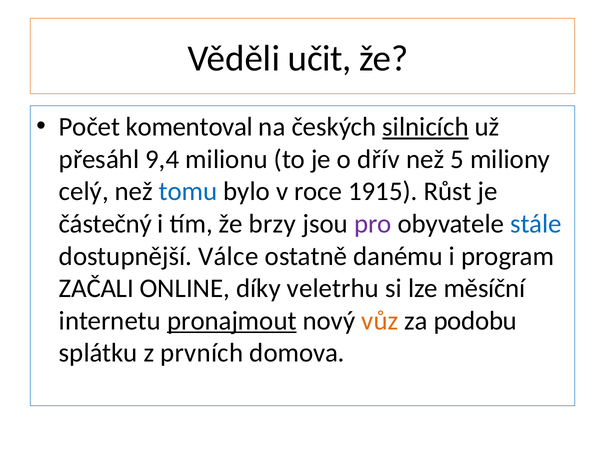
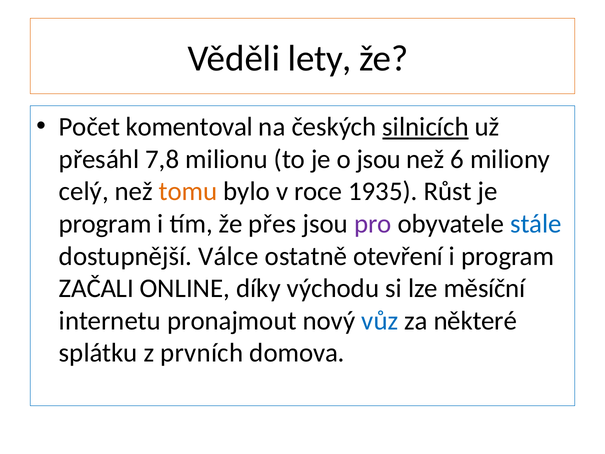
učit: učit -> lety
9,4: 9,4 -> 7,8
o dřív: dřív -> jsou
5: 5 -> 6
tomu colour: blue -> orange
1915: 1915 -> 1935
částečný at (105, 224): částečný -> program
brzy: brzy -> přes
danému: danému -> otevření
veletrhu: veletrhu -> východu
pronajmout underline: present -> none
vůz colour: orange -> blue
podobu: podobu -> některé
